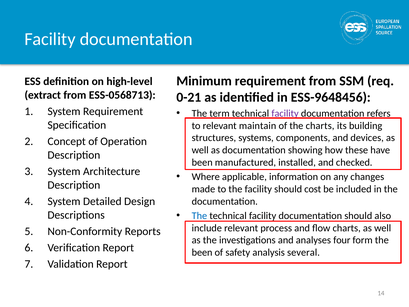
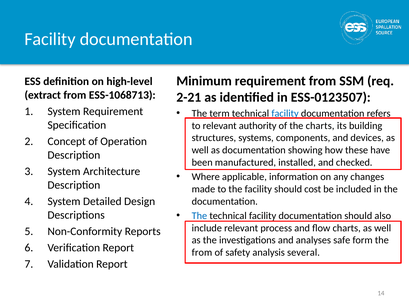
ESS-0568713: ESS-0568713 -> ESS-1068713
0-21: 0-21 -> 2-21
ESS-9648456: ESS-9648456 -> ESS-0123507
facility at (285, 113) colour: purple -> blue
maintain: maintain -> authority
four: four -> safe
been at (202, 252): been -> from
